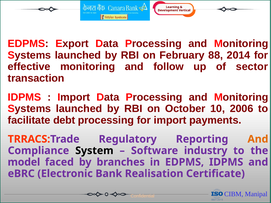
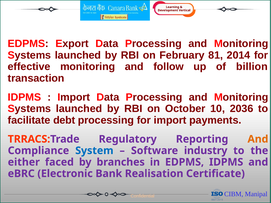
88: 88 -> 81
sector: sector -> billion
2006: 2006 -> 2036
System colour: black -> blue
model: model -> either
